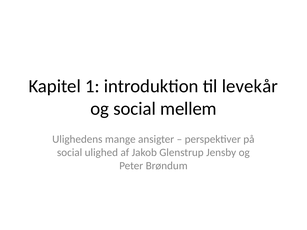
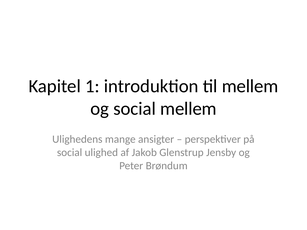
til levekår: levekår -> mellem
